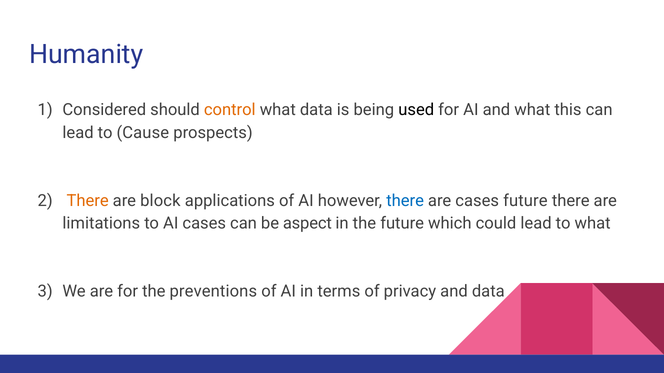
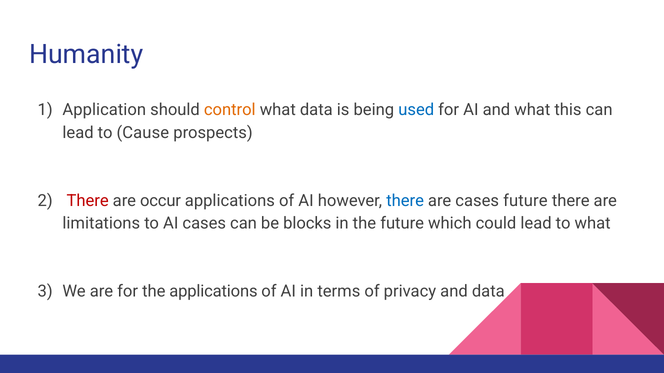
Considered: Considered -> Application
used colour: black -> blue
There at (88, 201) colour: orange -> red
block: block -> occur
aspect: aspect -> blocks
the preventions: preventions -> applications
